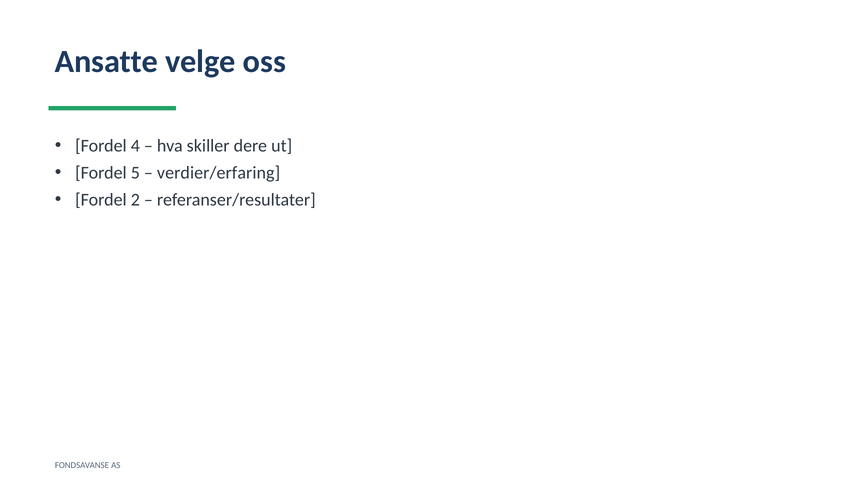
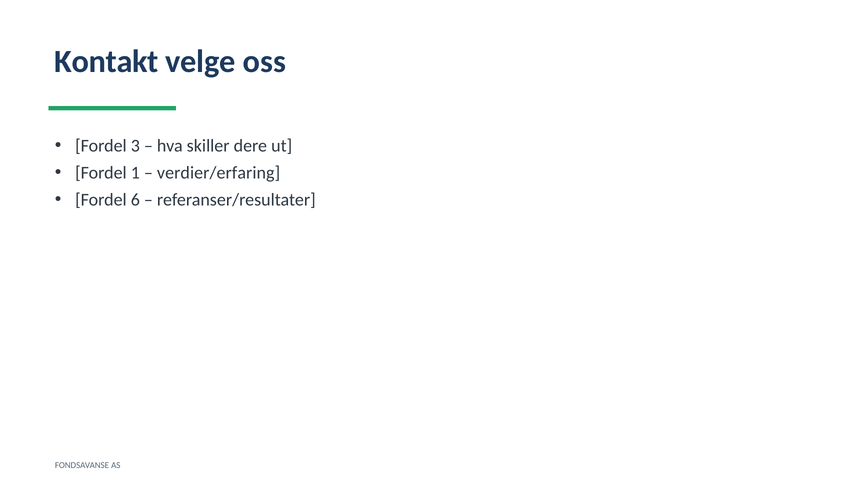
Ansatte: Ansatte -> Kontakt
4: 4 -> 3
5: 5 -> 1
2: 2 -> 6
